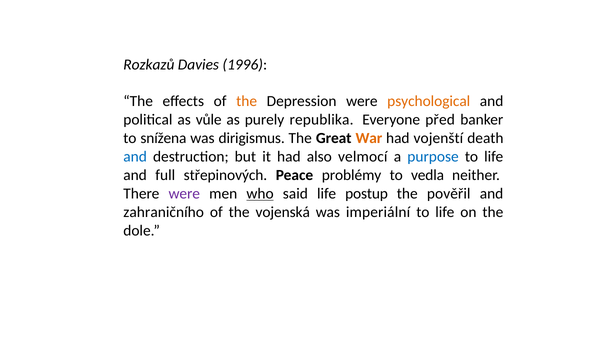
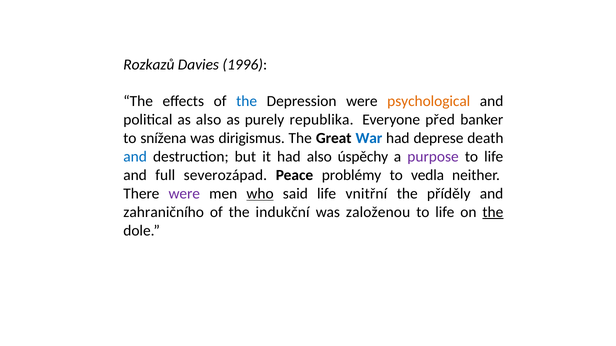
the at (247, 102) colour: orange -> blue
as vůle: vůle -> also
War colour: orange -> blue
vojenští: vojenští -> deprese
velmocí: velmocí -> úspěchy
purpose colour: blue -> purple
střepinových: střepinových -> severozápad
postup: postup -> vnitřní
pověřil: pověřil -> příděly
vojenská: vojenská -> indukční
imperiální: imperiální -> založenou
the at (493, 212) underline: none -> present
